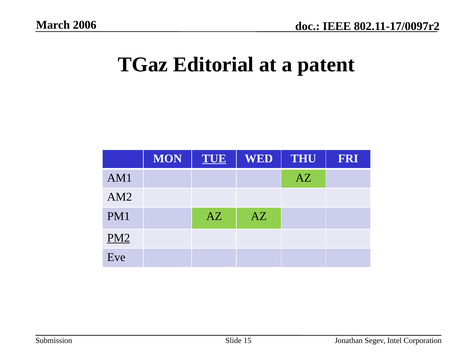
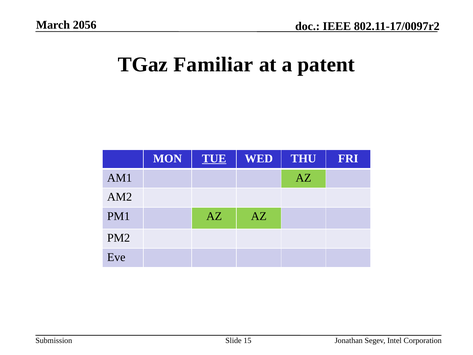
2006: 2006 -> 2056
Editorial: Editorial -> Familiar
PM2 underline: present -> none
